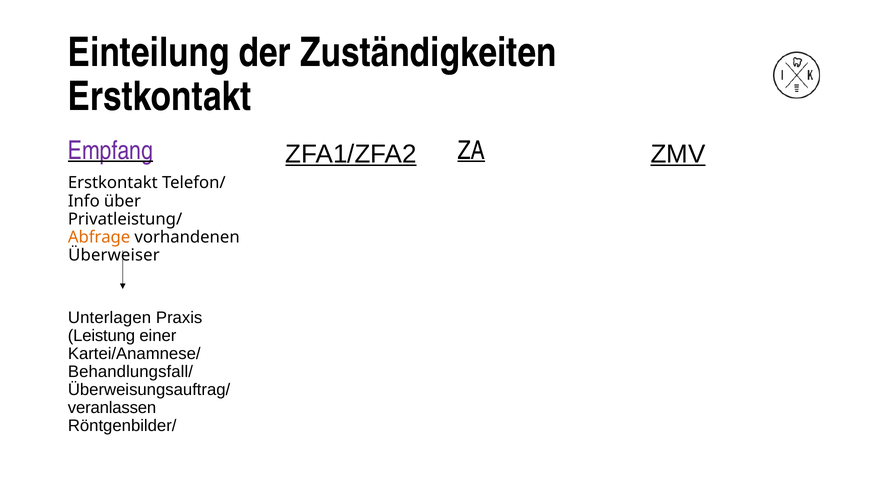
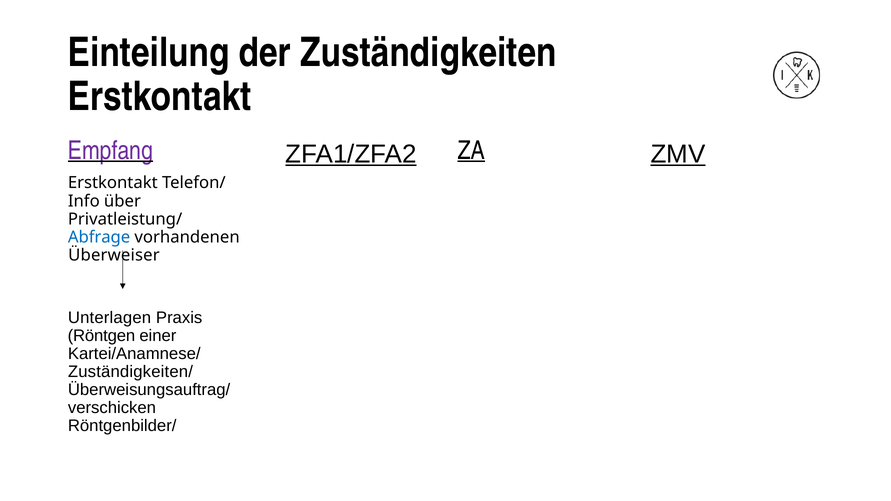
Abfrage colour: orange -> blue
Leistung: Leistung -> Röntgen
Behandlungsfall/: Behandlungsfall/ -> Zuständigkeiten/
veranlassen: veranlassen -> verschicken
